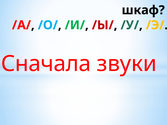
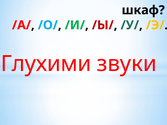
Сначала: Сначала -> Глухими
